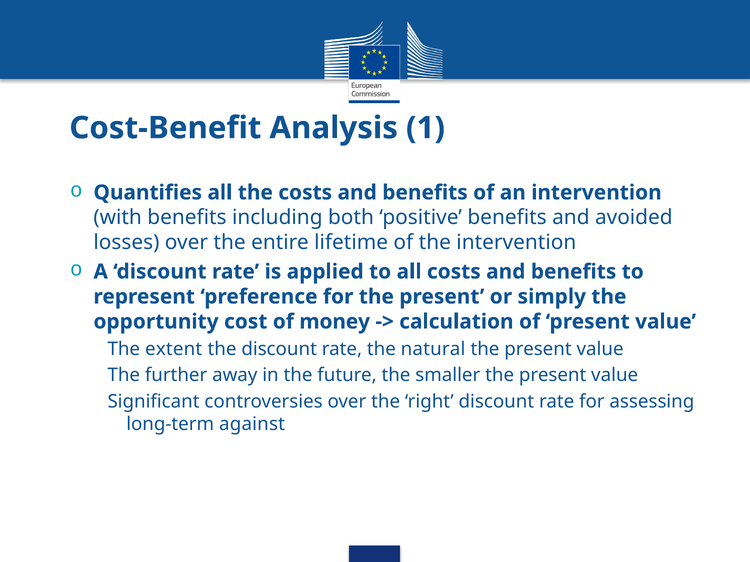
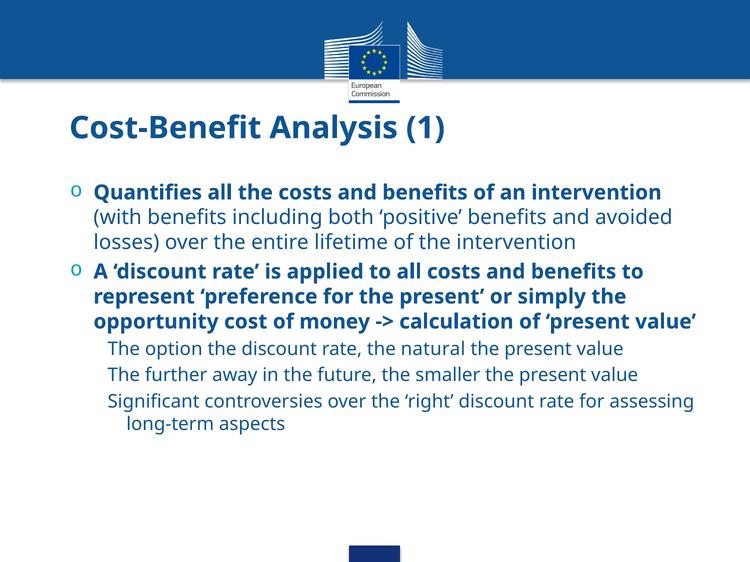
extent: extent -> option
against: against -> aspects
